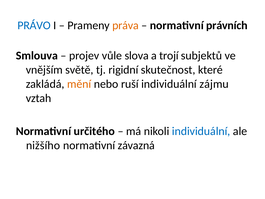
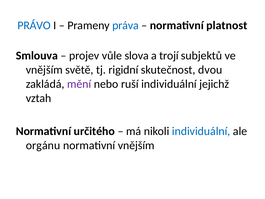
práva colour: orange -> blue
právních: právních -> platnost
které: které -> dvou
mění colour: orange -> purple
zájmu: zájmu -> jejichž
nižšího: nižšího -> orgánu
normativní závazná: závazná -> vnějším
